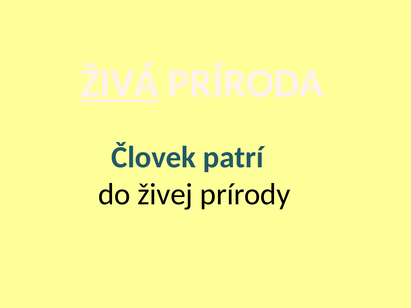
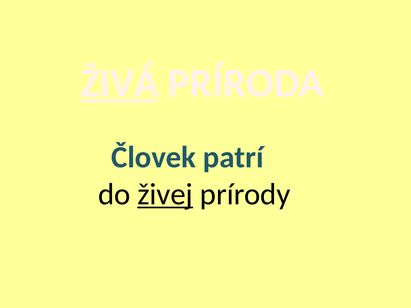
živej underline: none -> present
